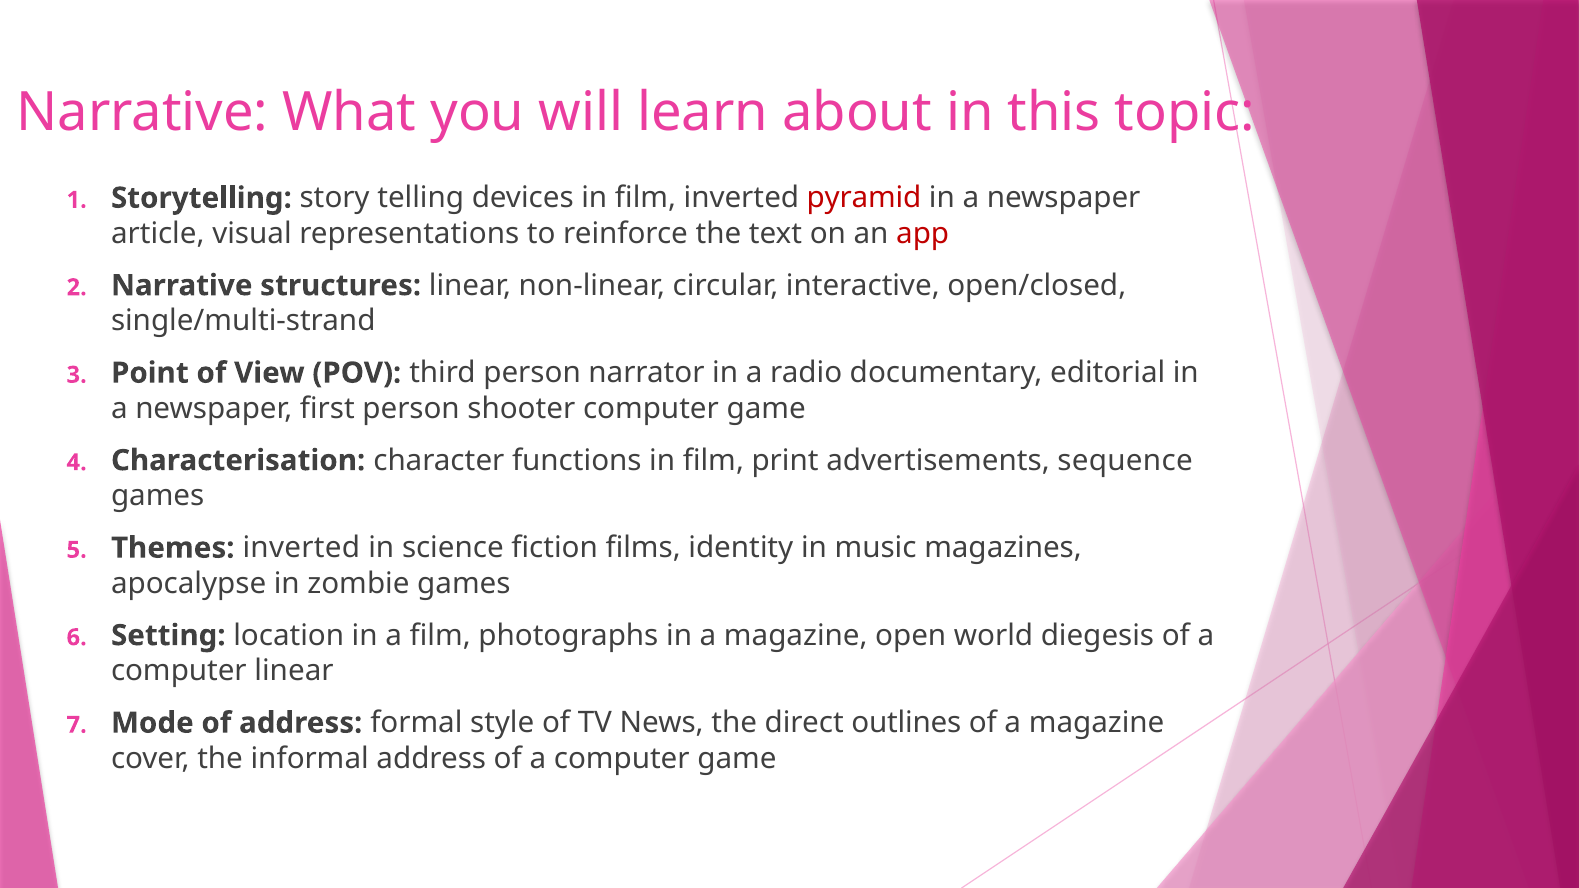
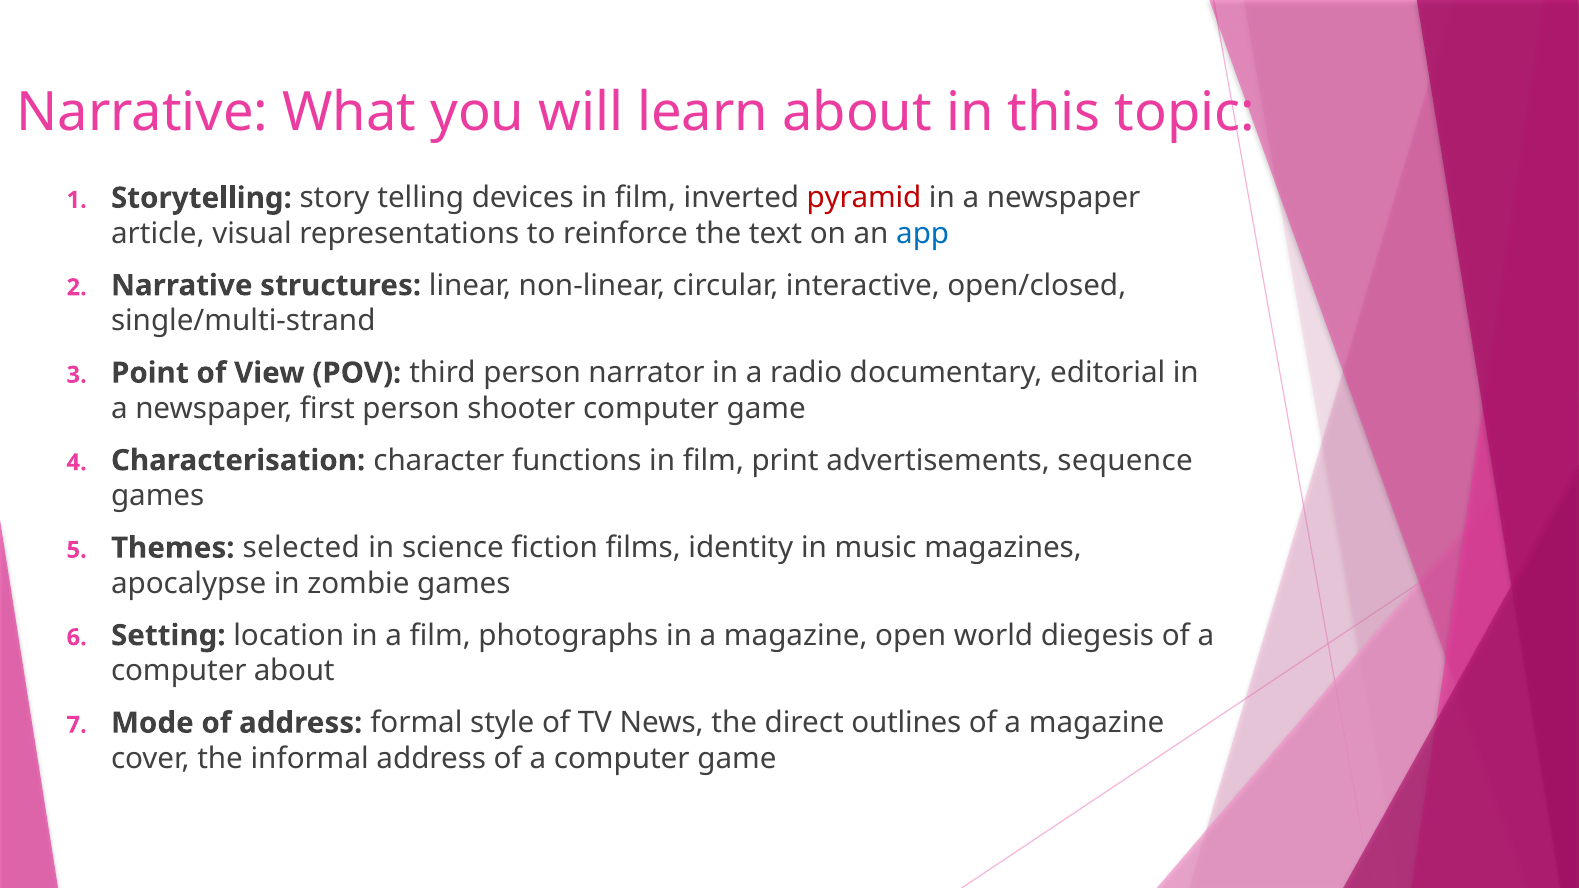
app colour: red -> blue
Themes inverted: inverted -> selected
computer linear: linear -> about
